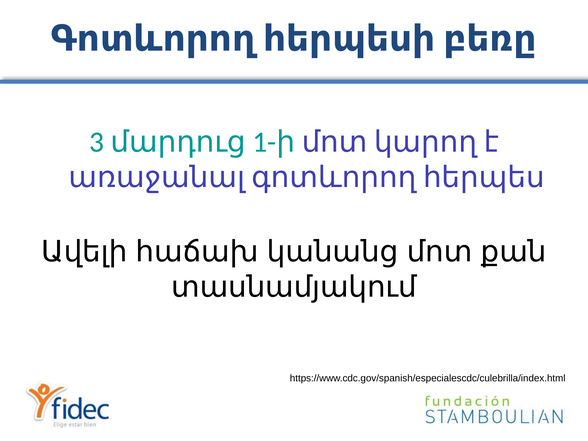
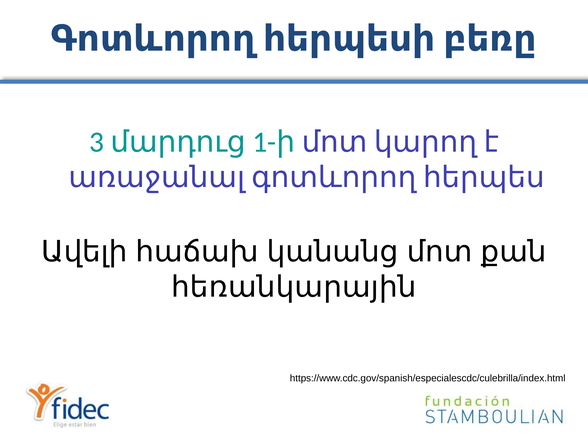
տասնամյակում: տասնամյակում -> հեռանկարային
